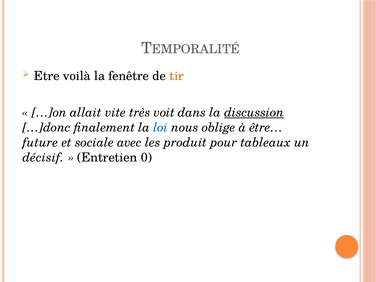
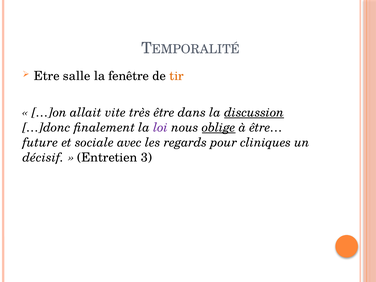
voilà: voilà -> salle
voit: voit -> être
loi colour: blue -> purple
oblige underline: none -> present
produit: produit -> regards
tableaux: tableaux -> cliniques
0: 0 -> 3
